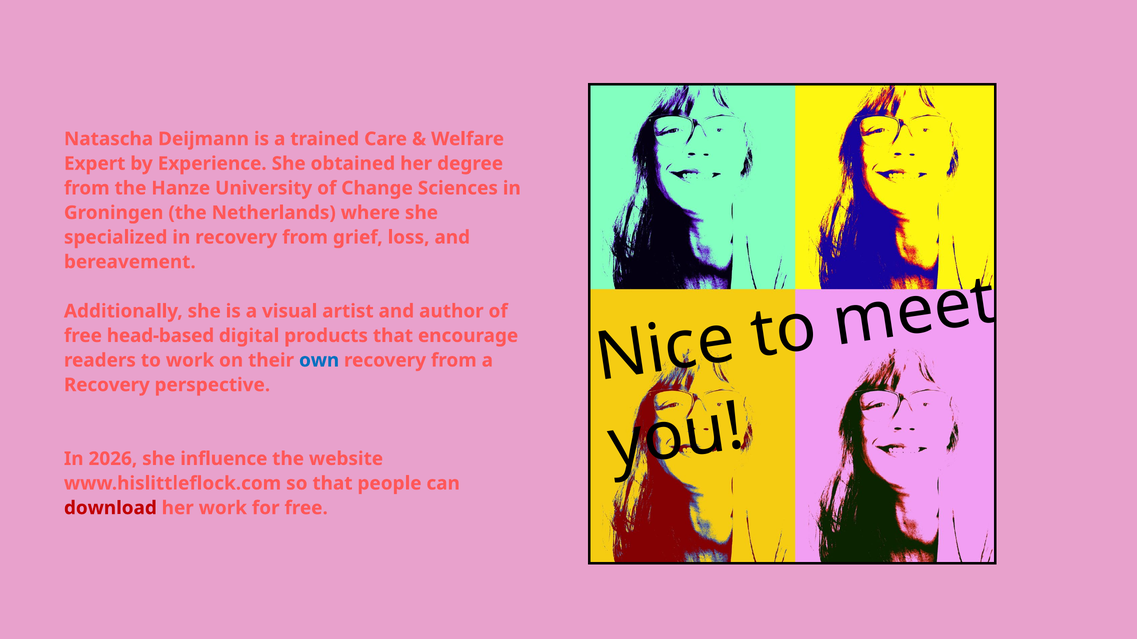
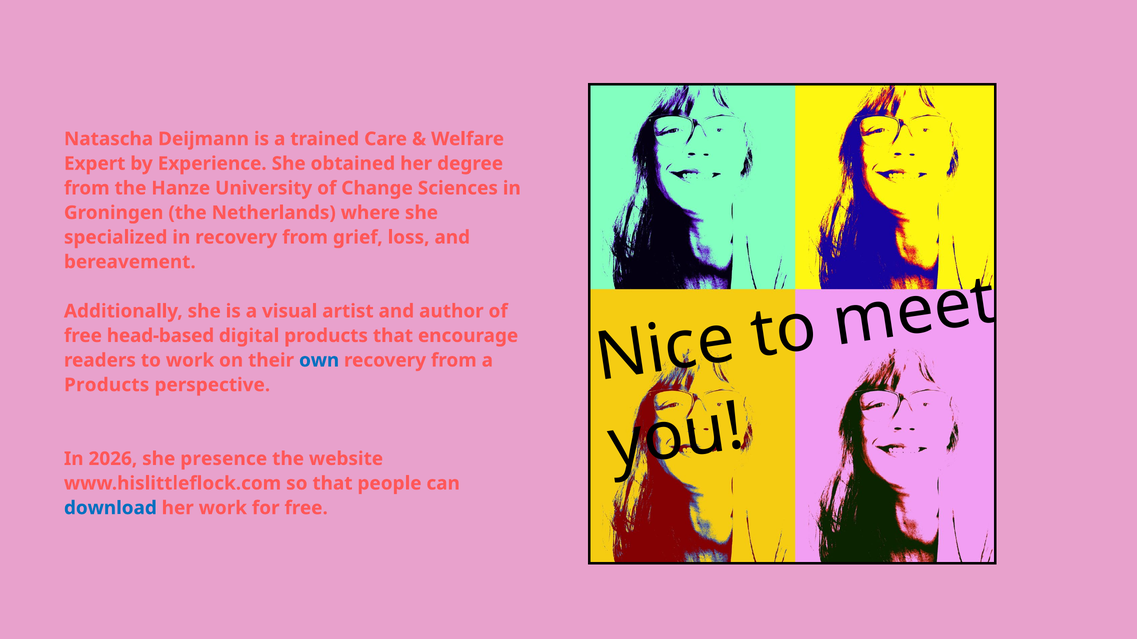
Recovery at (107, 385): Recovery -> Products
influence: influence -> presence
download colour: red -> blue
